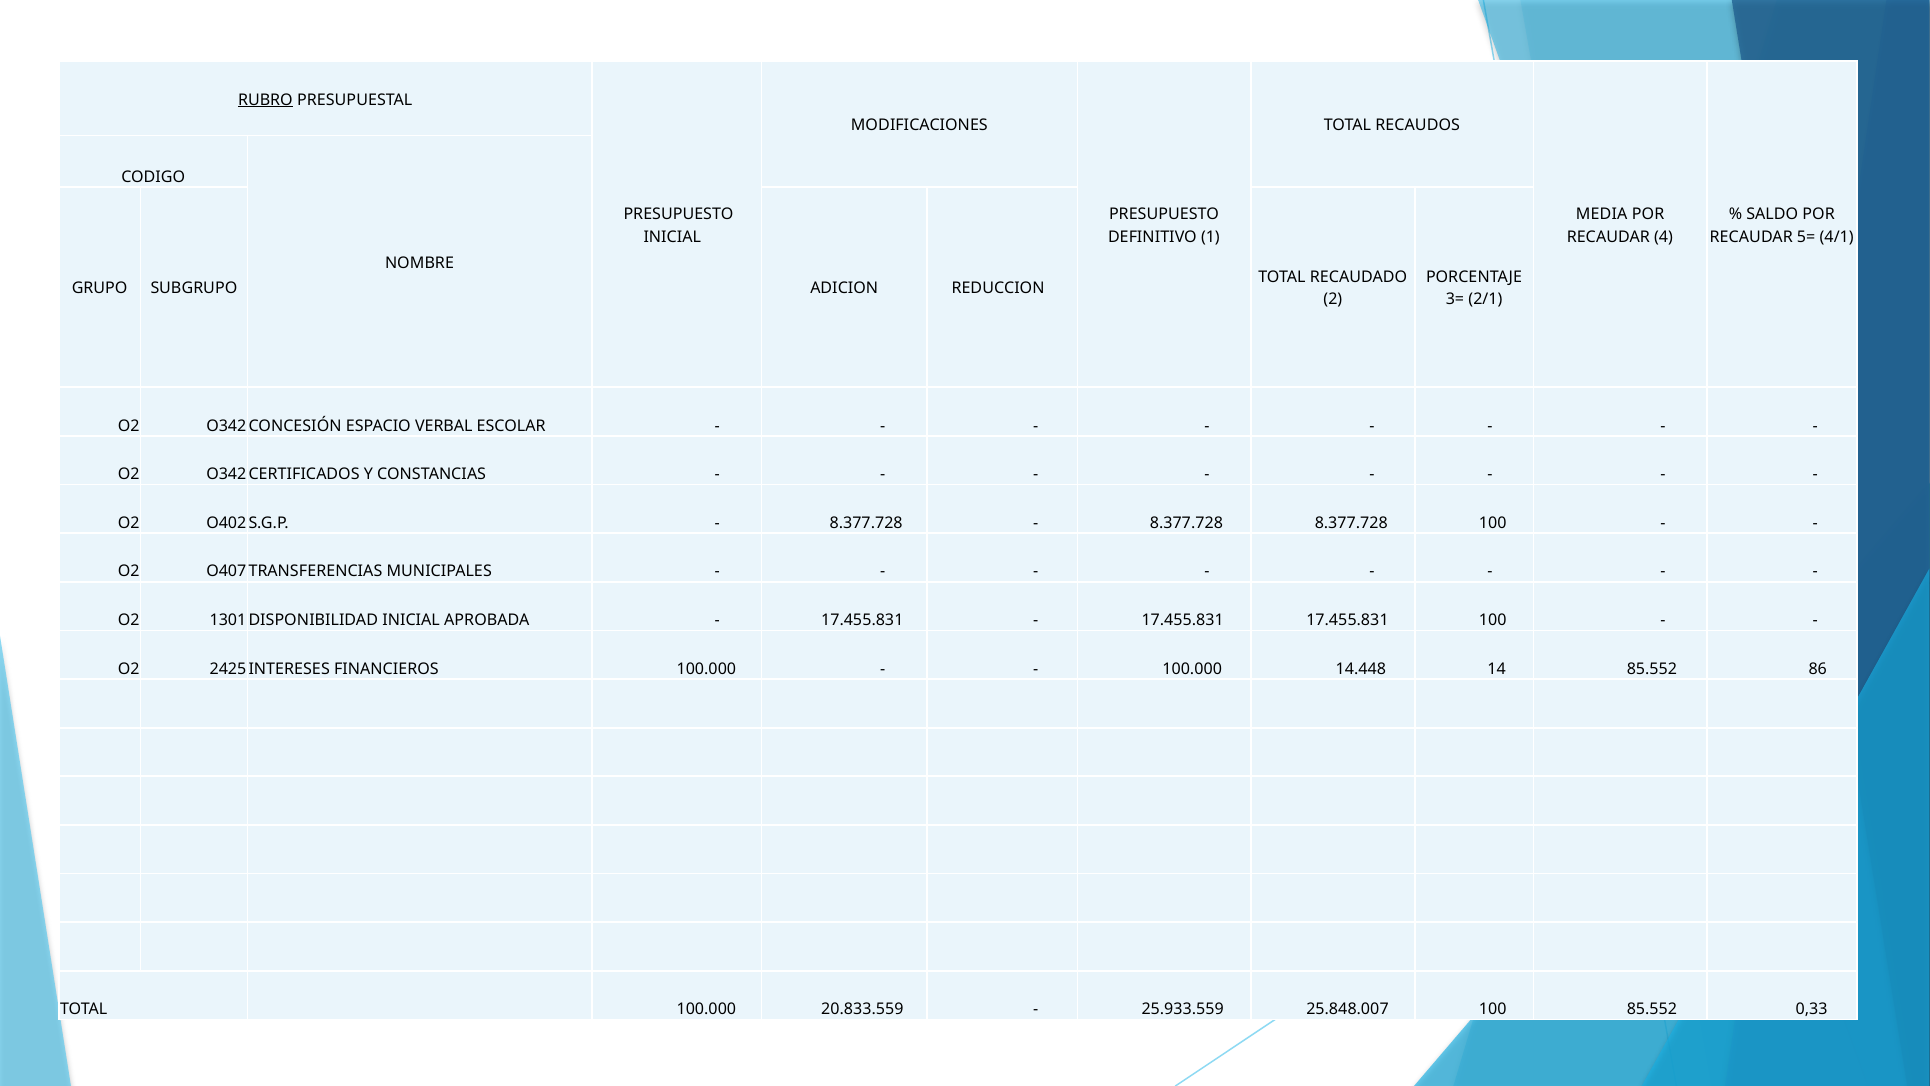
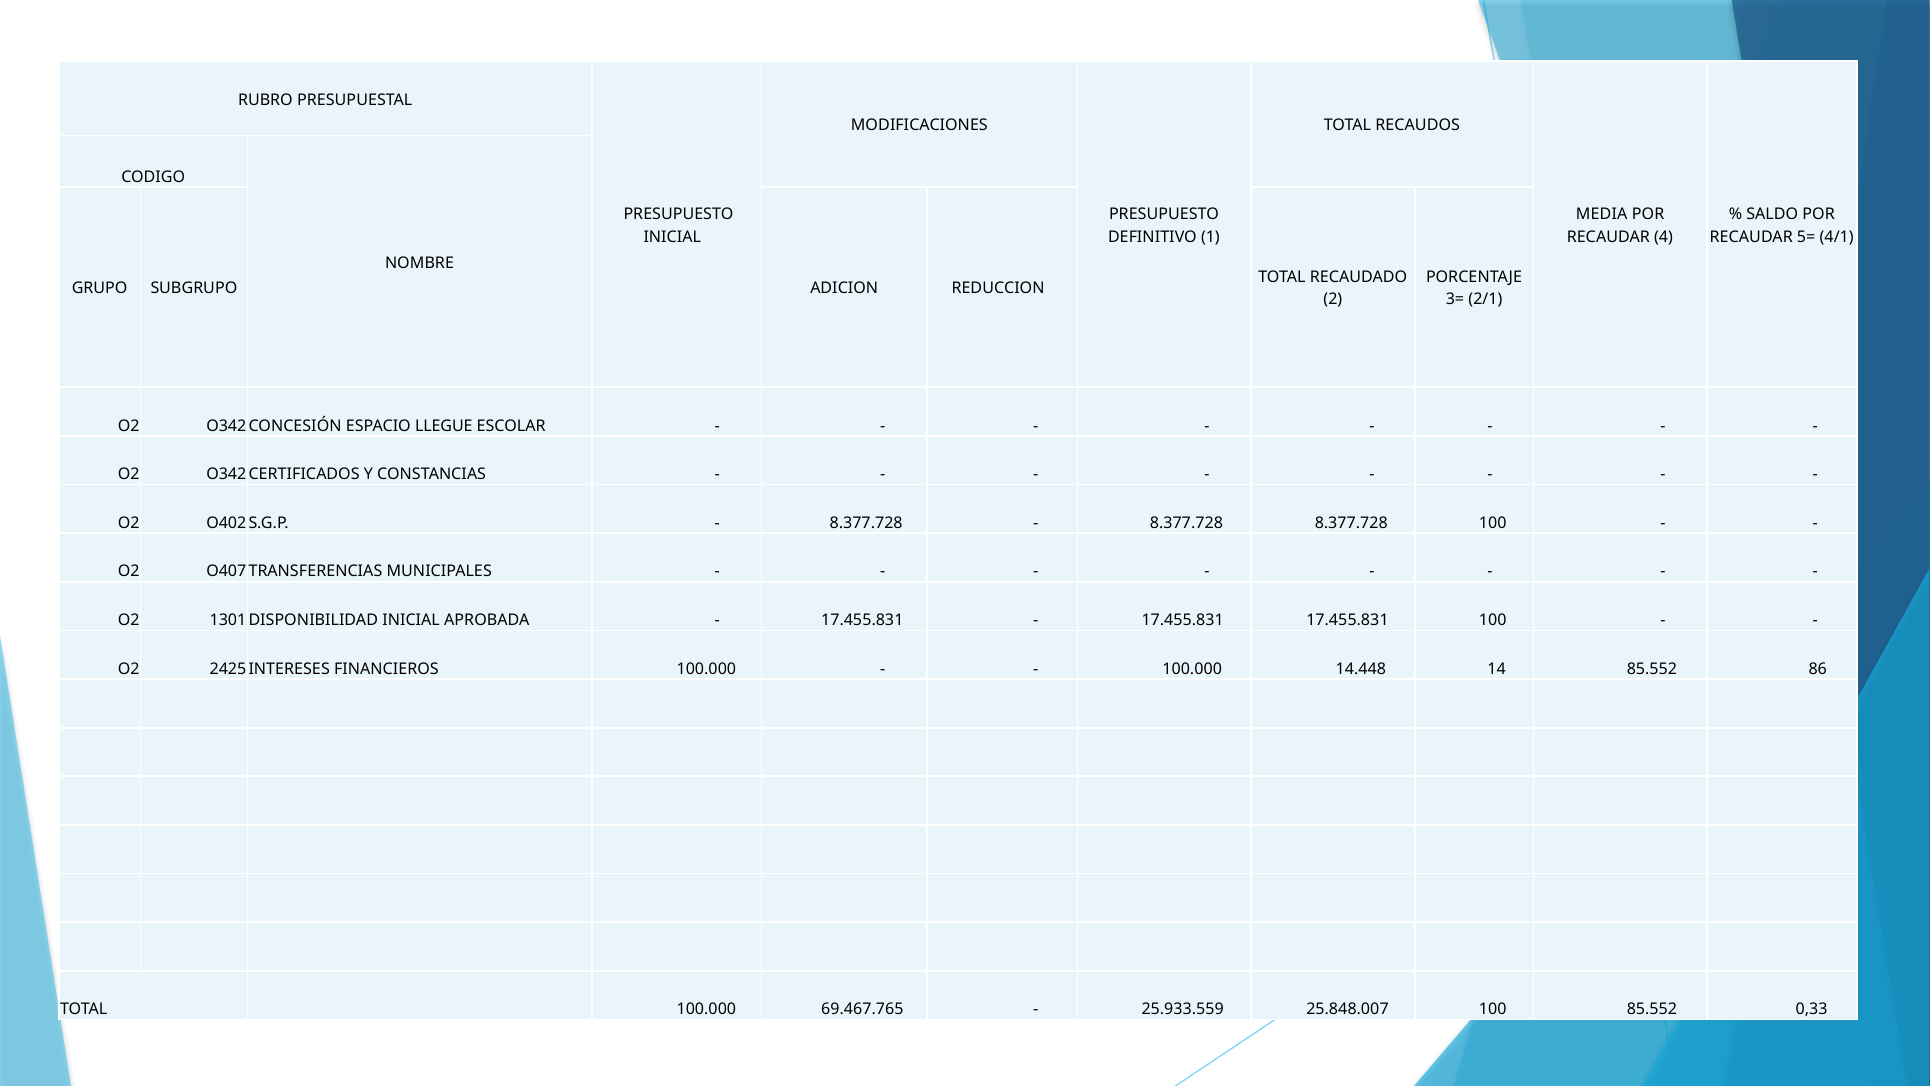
RUBRO underline: present -> none
VERBAL: VERBAL -> LLEGUE
20.833.559: 20.833.559 -> 69.467.765
